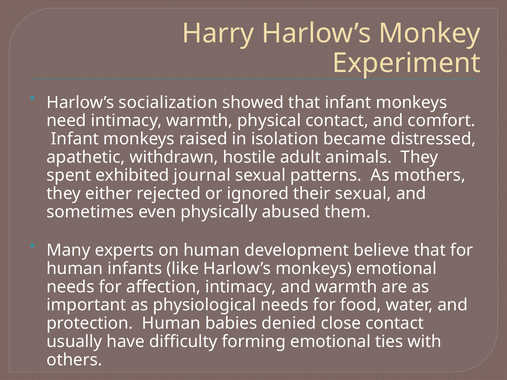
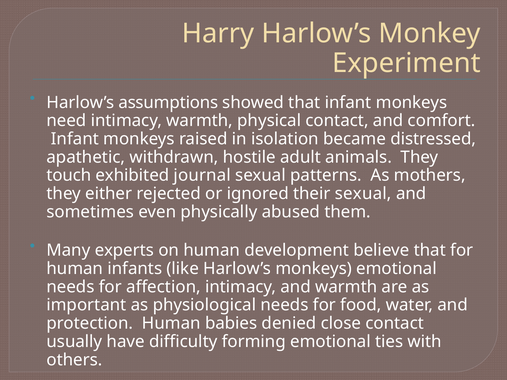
socialization: socialization -> assumptions
spent: spent -> touch
